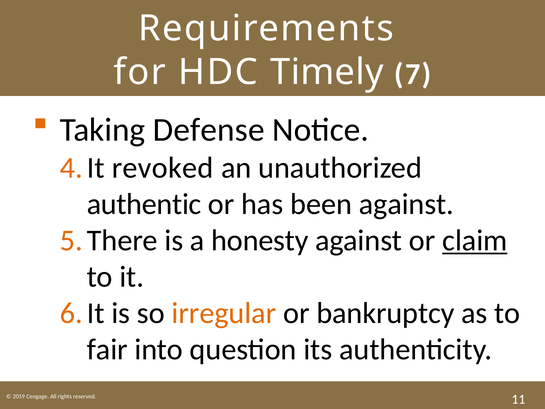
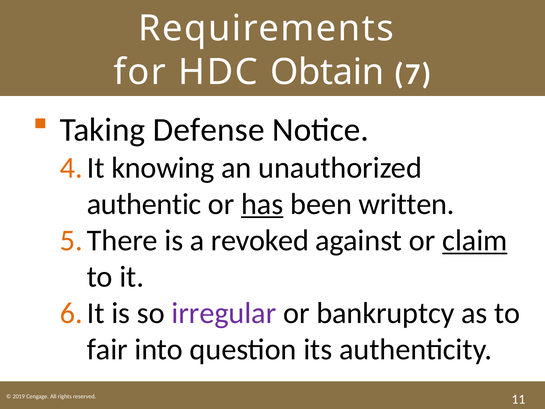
Timely: Timely -> Obtain
revoked: revoked -> knowing
has underline: none -> present
been against: against -> written
honesty: honesty -> revoked
irregular colour: orange -> purple
